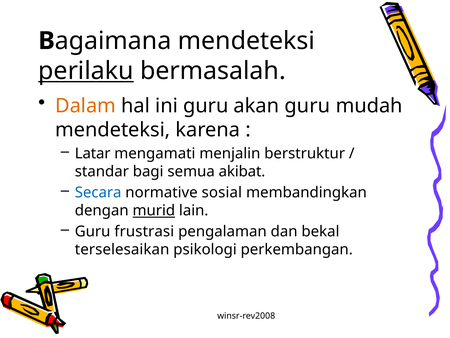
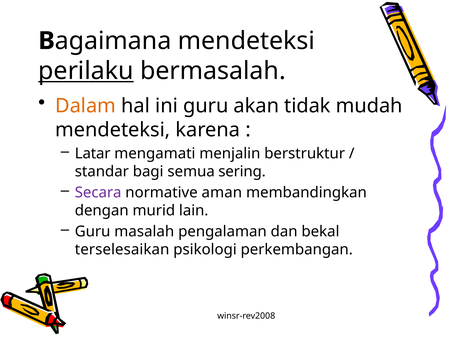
akan guru: guru -> tidak
akibat: akibat -> sering
Secara colour: blue -> purple
sosial: sosial -> aman
murid underline: present -> none
frustrasi: frustrasi -> masalah
